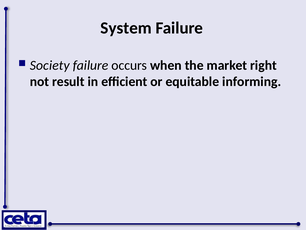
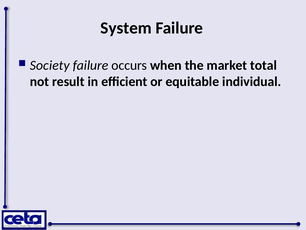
right: right -> total
informing: informing -> individual
